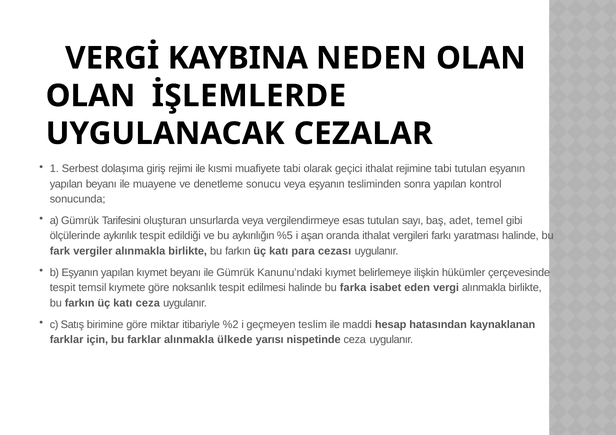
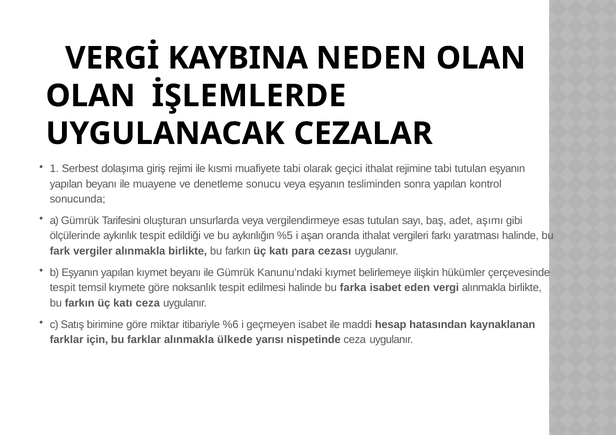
temel: temel -> aşımı
%2: %2 -> %6
geçmeyen teslim: teslim -> isabet
